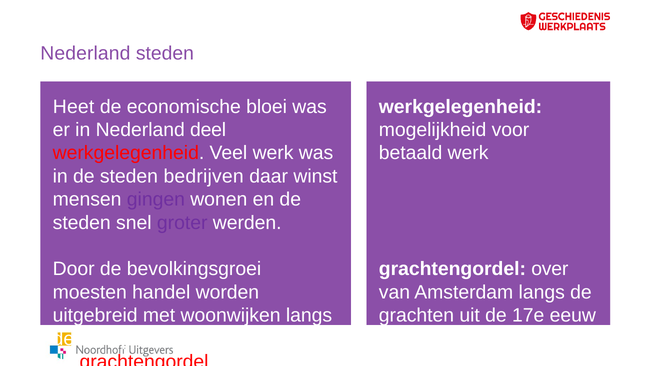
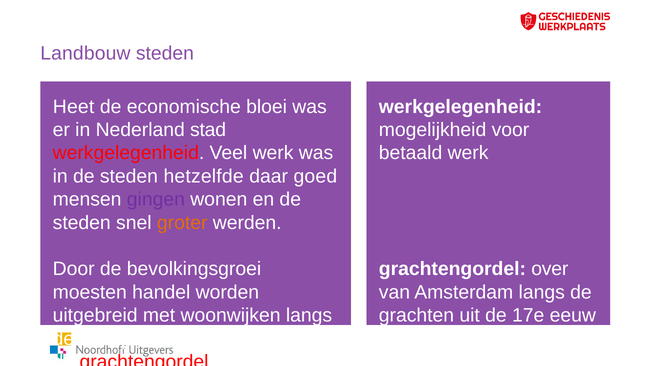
Nederland at (85, 53): Nederland -> Landbouw
deel: deel -> stad
bedrijven: bedrijven -> hetzelfde
winst: winst -> goed
groter colour: purple -> orange
